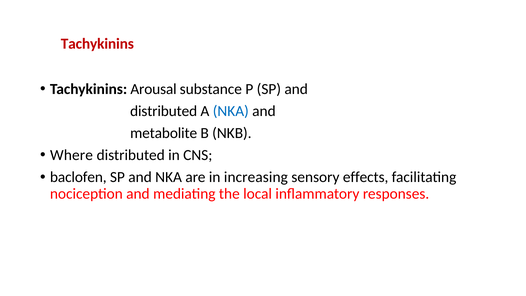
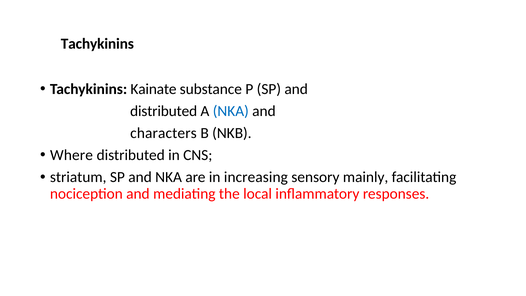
Tachykinins at (97, 44) colour: red -> black
Arousal: Arousal -> Kainate
metabolite: metabolite -> characters
baclofen: baclofen -> striatum
effects: effects -> mainly
